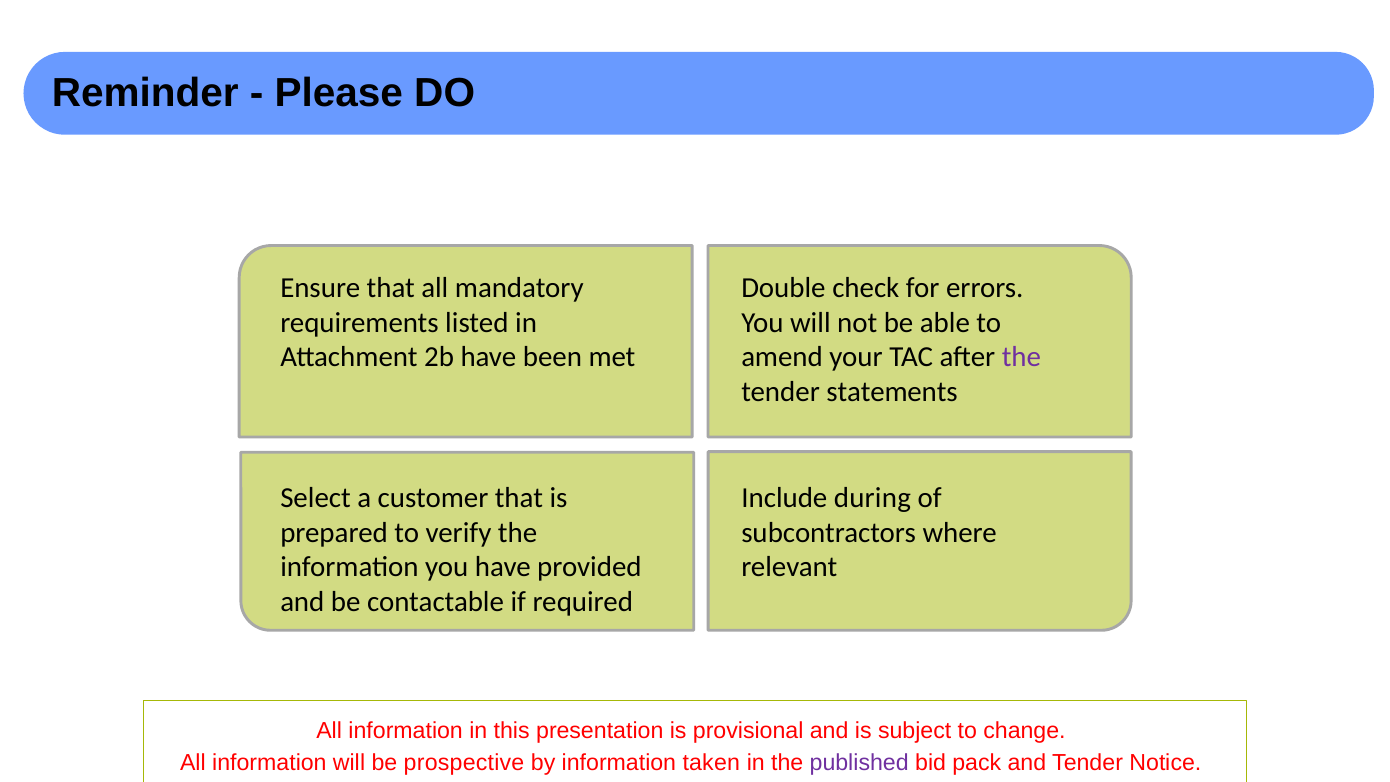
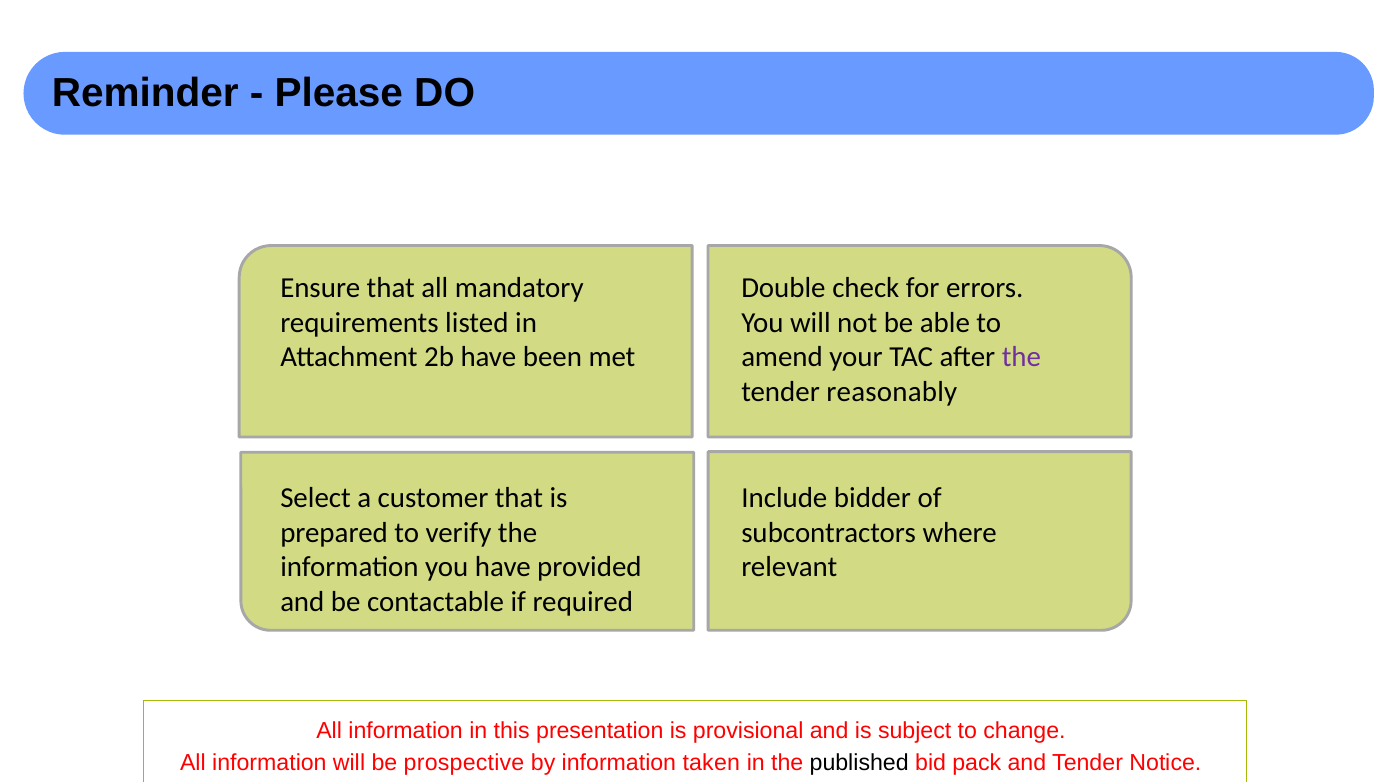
statements: statements -> reasonably
during: during -> bidder
published colour: purple -> black
